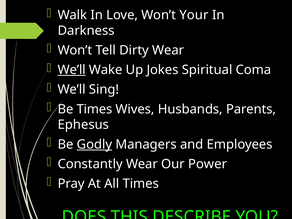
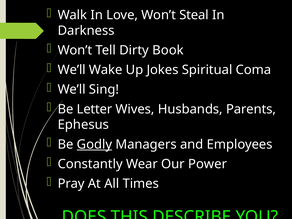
Your: Your -> Steal
Dirty Wear: Wear -> Book
We’ll at (72, 70) underline: present -> none
Be Times: Times -> Letter
